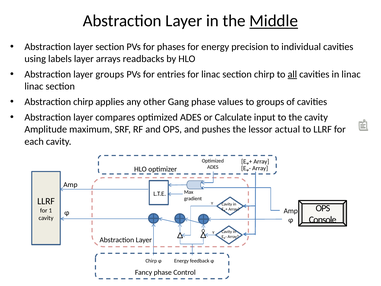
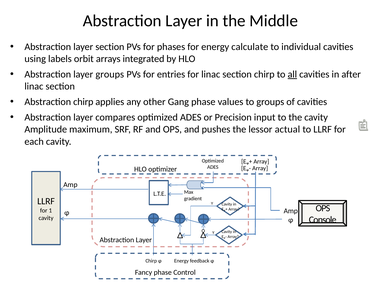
Middle underline: present -> none
precision: precision -> calculate
labels layer: layer -> orbit
readbacks: readbacks -> integrated
in linac: linac -> after
Calculate: Calculate -> Precision
